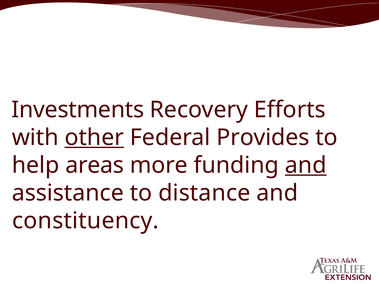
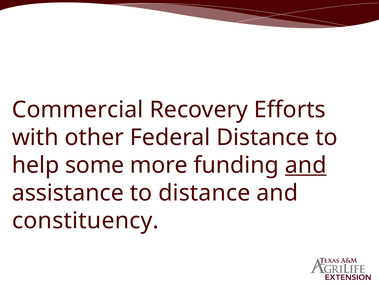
Investments: Investments -> Commercial
other underline: present -> none
Federal Provides: Provides -> Distance
areas: areas -> some
